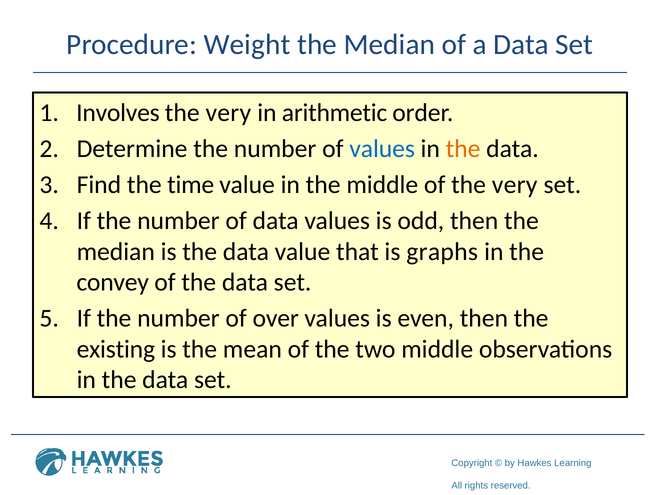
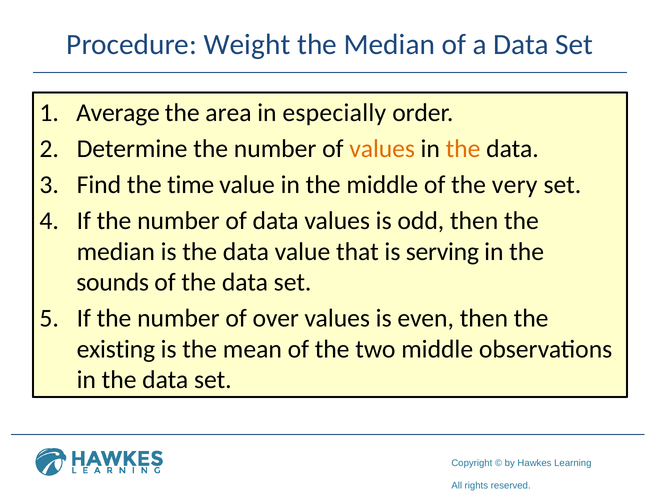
Involves: Involves -> Average
very at (228, 113): very -> area
arithmetic: arithmetic -> especially
values at (382, 149) colour: blue -> orange
graphs: graphs -> serving
convey: convey -> sounds
